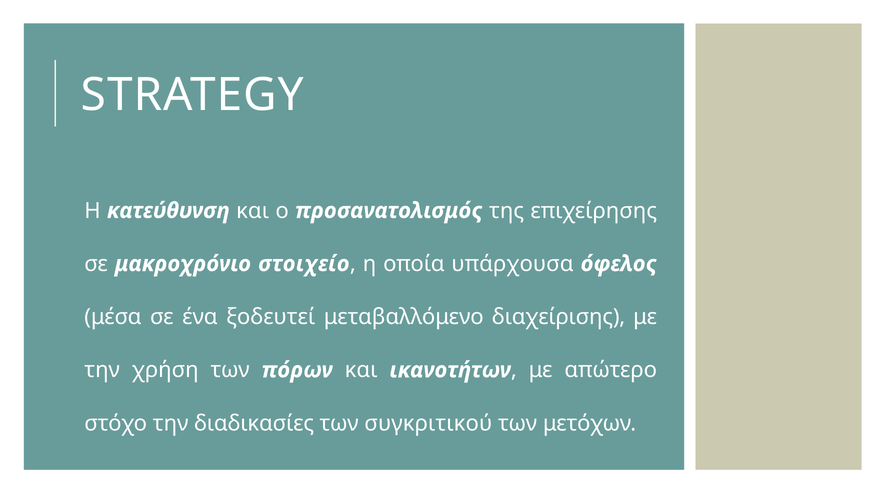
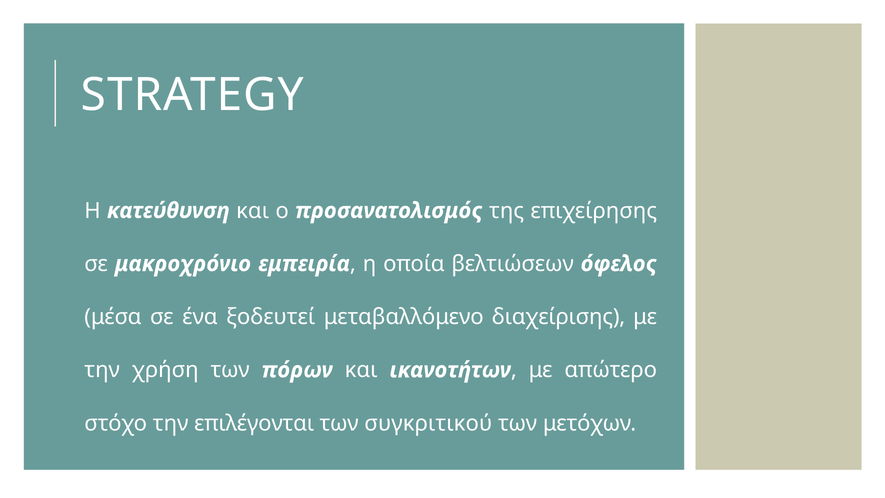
στοιχείο: στοιχείο -> εμπειρία
υπάρχουσα: υπάρχουσα -> βελτιώσεων
διαδικασίες: διαδικασίες -> επιλέγονται
